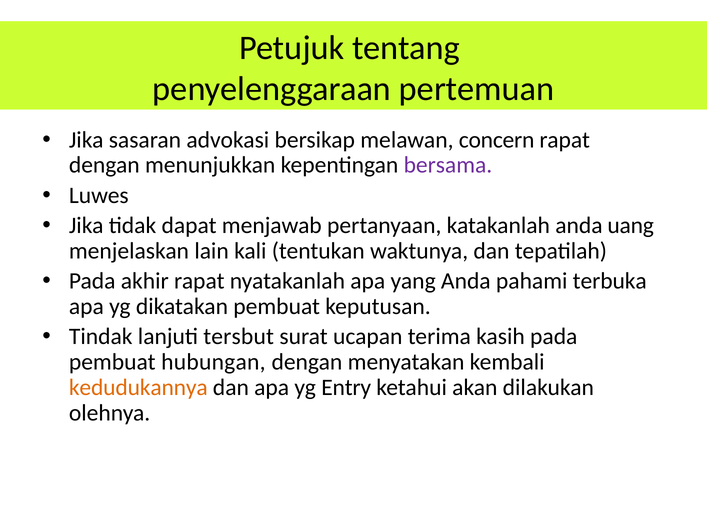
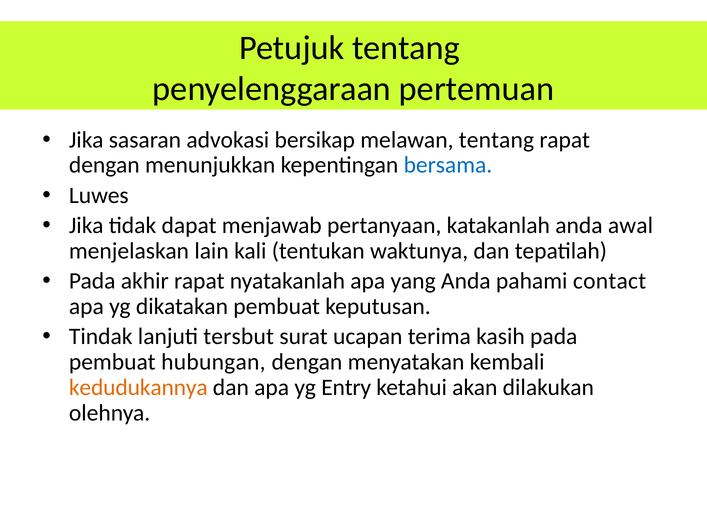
melawan concern: concern -> tentang
bersama colour: purple -> blue
uang: uang -> awal
terbuka: terbuka -> contact
